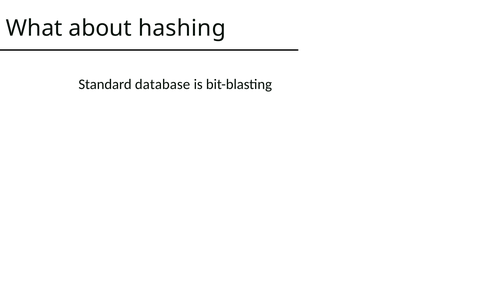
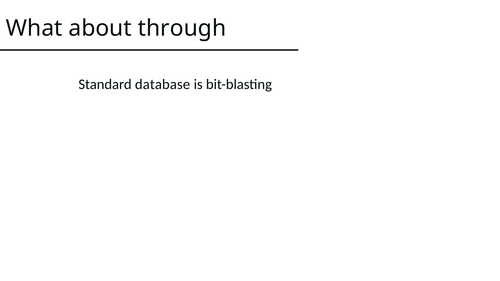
hashing: hashing -> through
